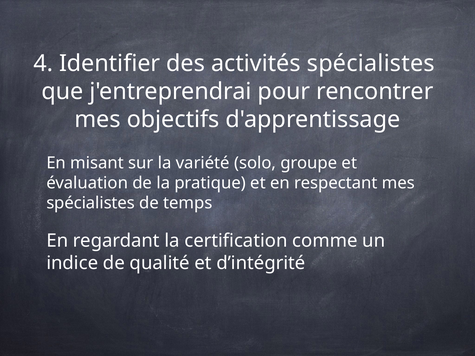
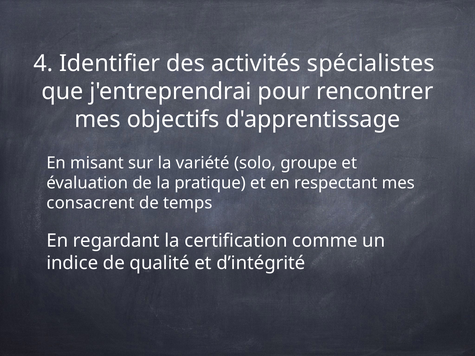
spécialistes at (91, 203): spécialistes -> consacrent
